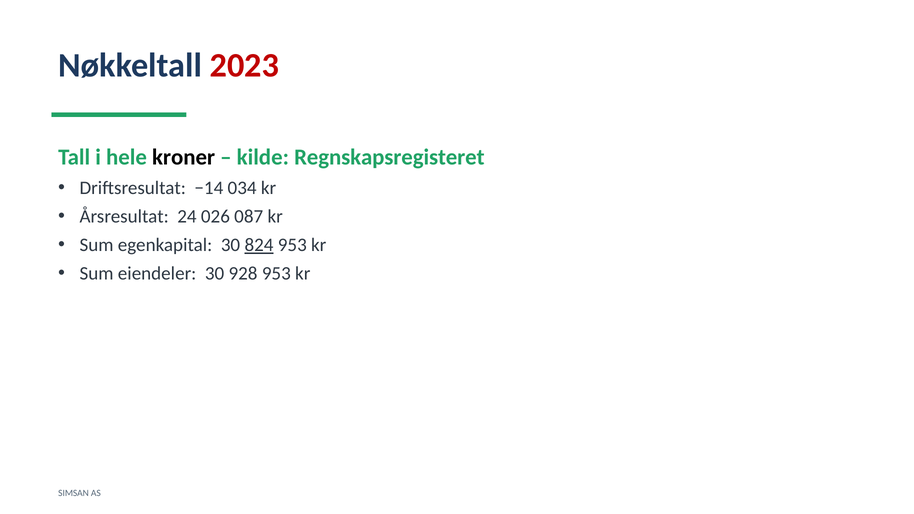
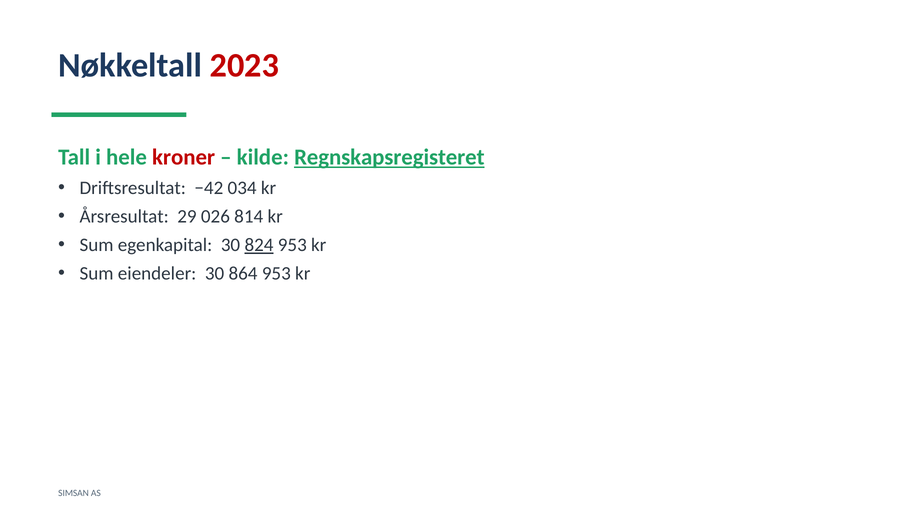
kroner colour: black -> red
Regnskapsregisteret underline: none -> present
−14: −14 -> −42
24: 24 -> 29
087: 087 -> 814
928: 928 -> 864
